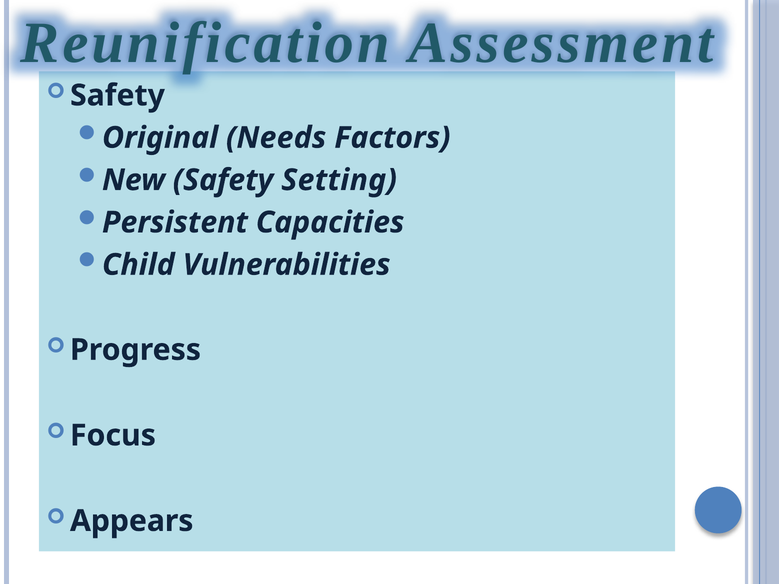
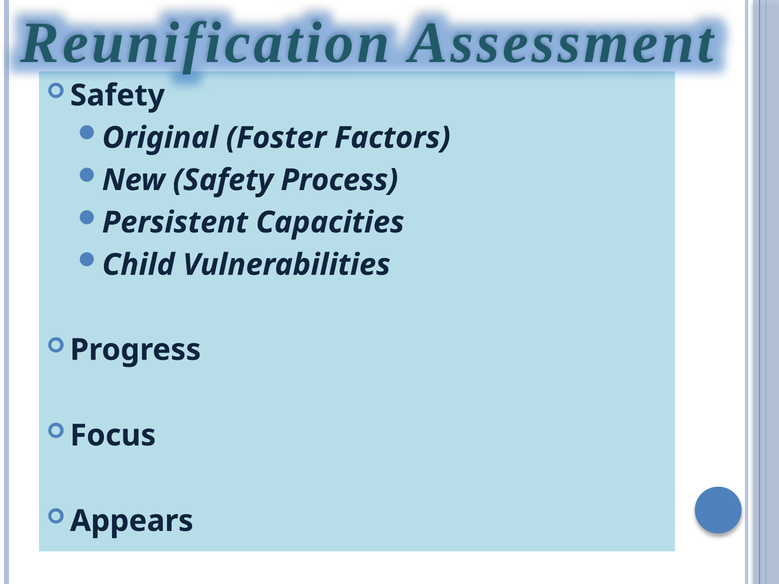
Needs: Needs -> Foster
Setting: Setting -> Process
